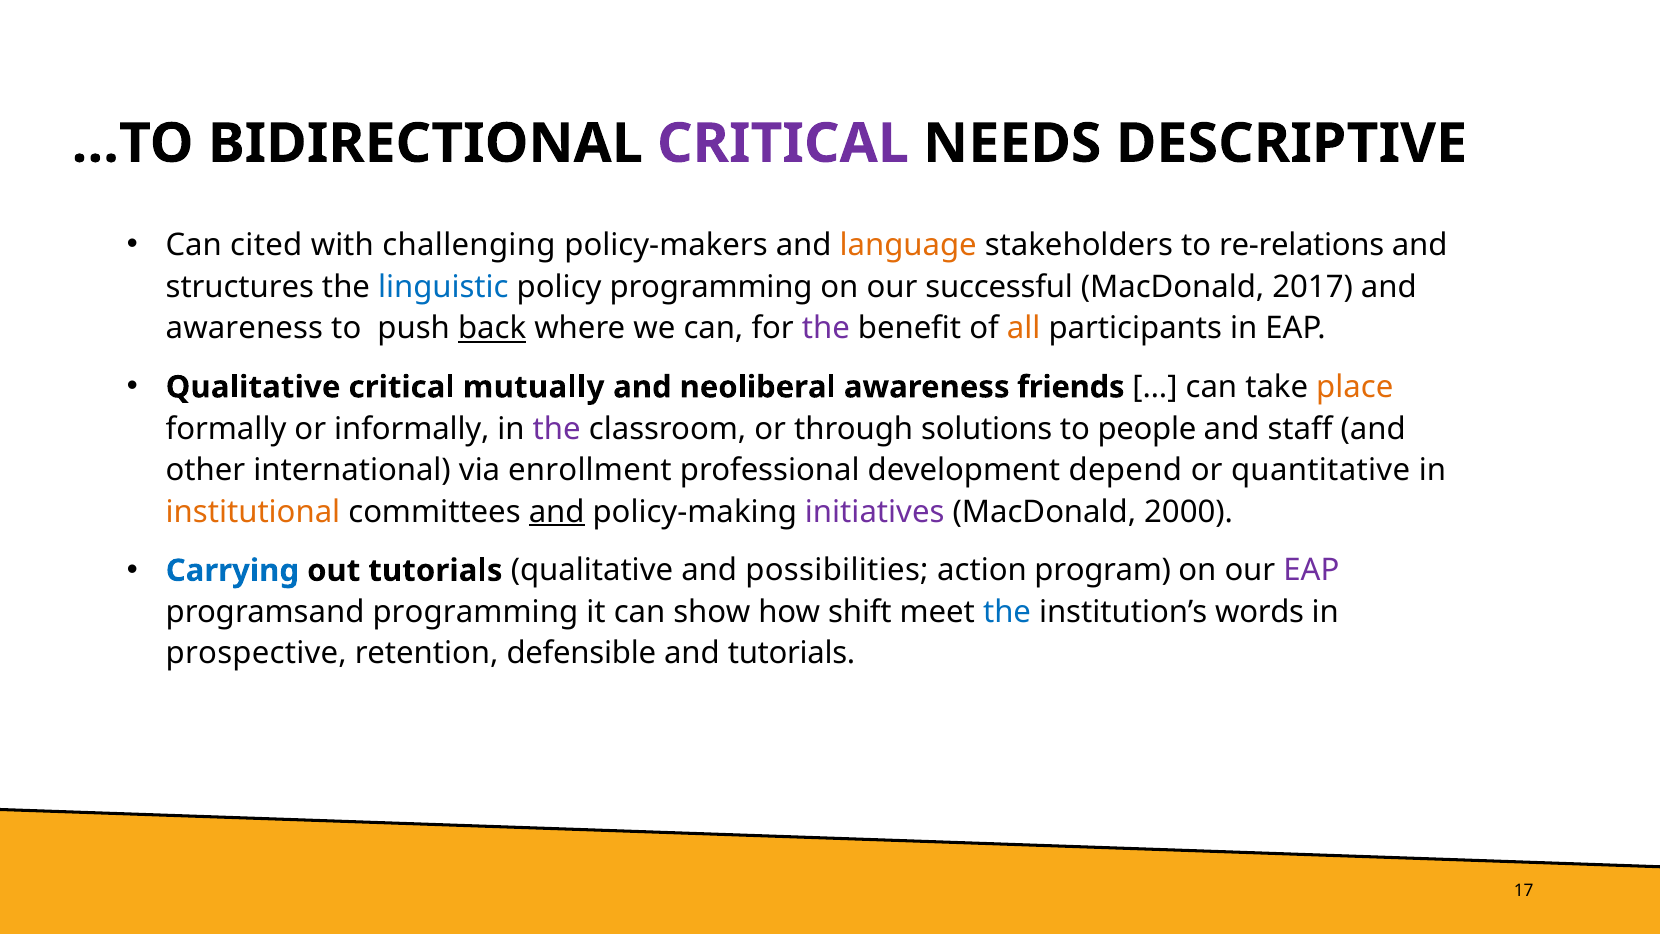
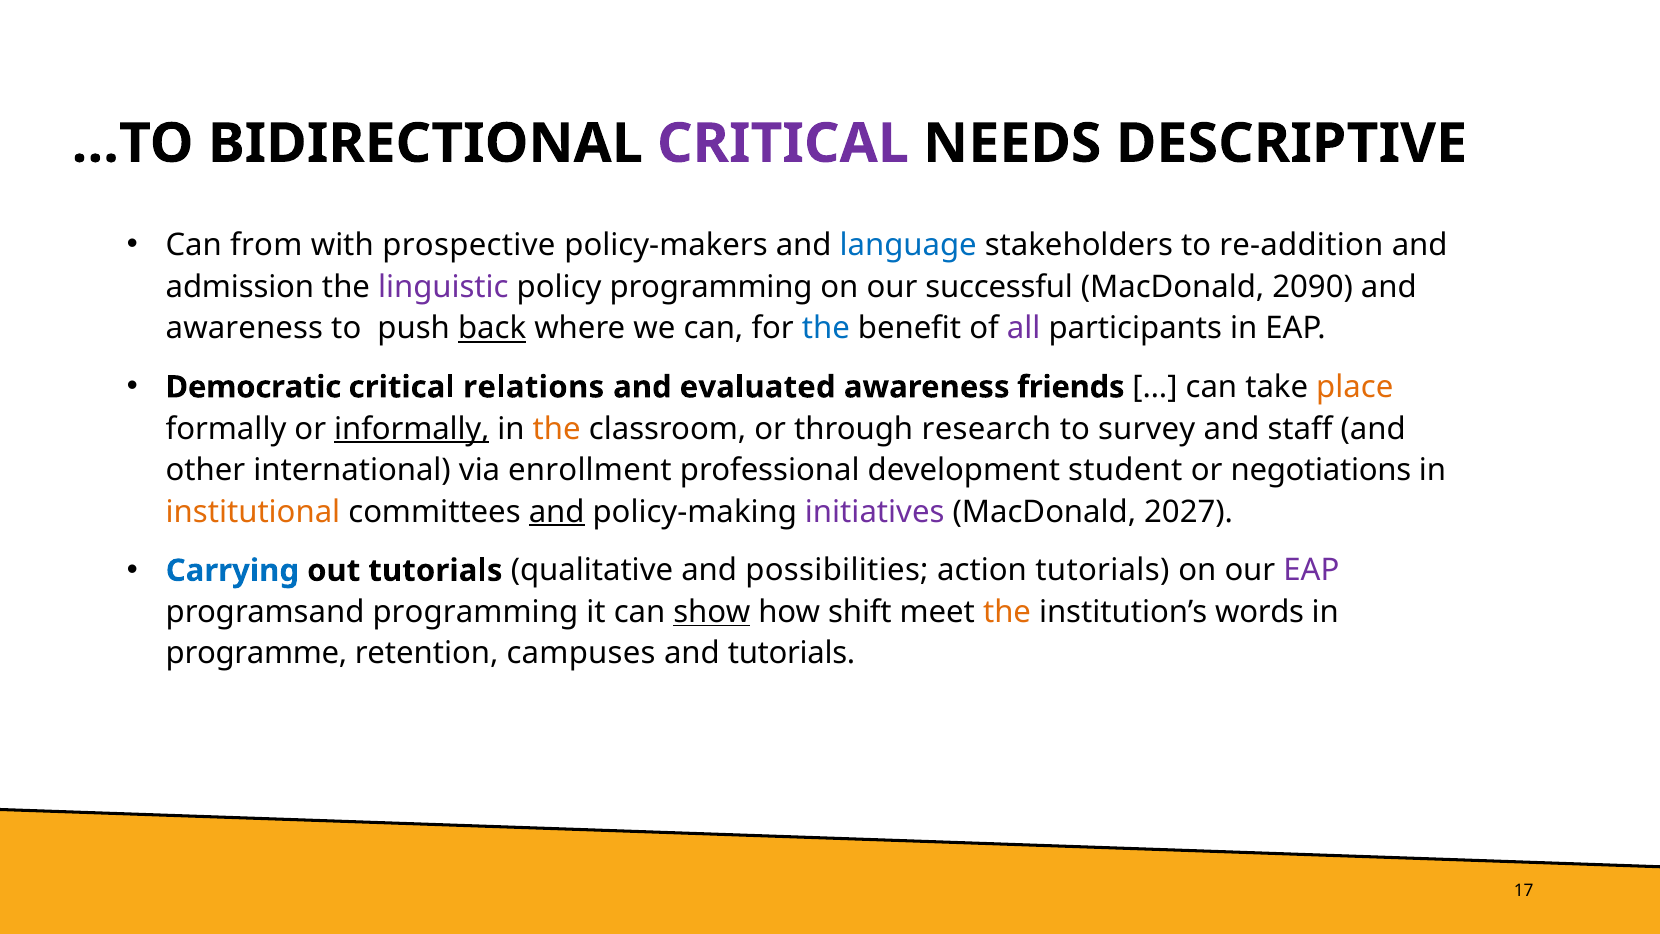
cited: cited -> from
challenging: challenging -> prospective
language colour: orange -> blue
re-relations: re-relations -> re-addition
structures: structures -> admission
linguistic colour: blue -> purple
2017: 2017 -> 2090
the at (826, 328) colour: purple -> blue
all colour: orange -> purple
Qualitative at (253, 387): Qualitative -> Democratic
mutually: mutually -> relations
neoliberal: neoliberal -> evaluated
informally underline: none -> present
the at (557, 429) colour: purple -> orange
solutions: solutions -> research
people: people -> survey
depend: depend -> student
quantitative: quantitative -> negotiations
2000: 2000 -> 2027
action program: program -> tutorials
show underline: none -> present
the at (1007, 612) colour: blue -> orange
prospective: prospective -> programme
defensible: defensible -> campuses
